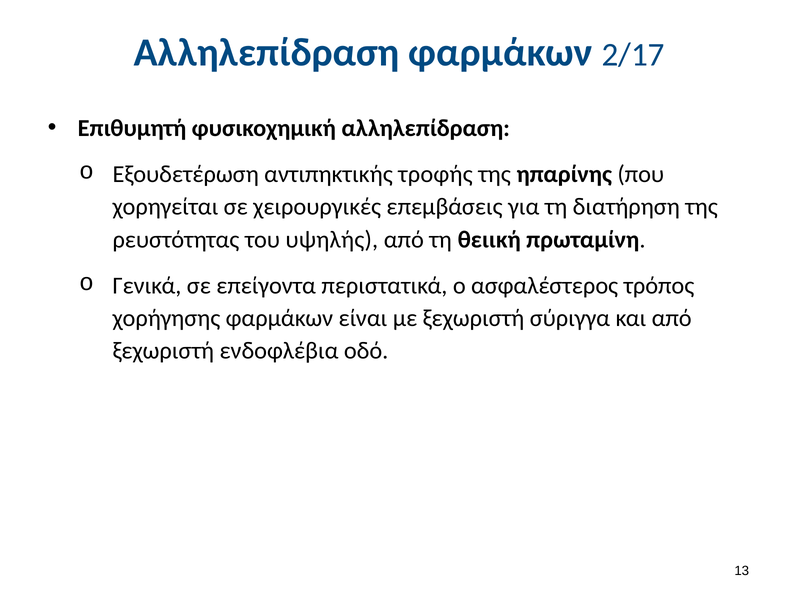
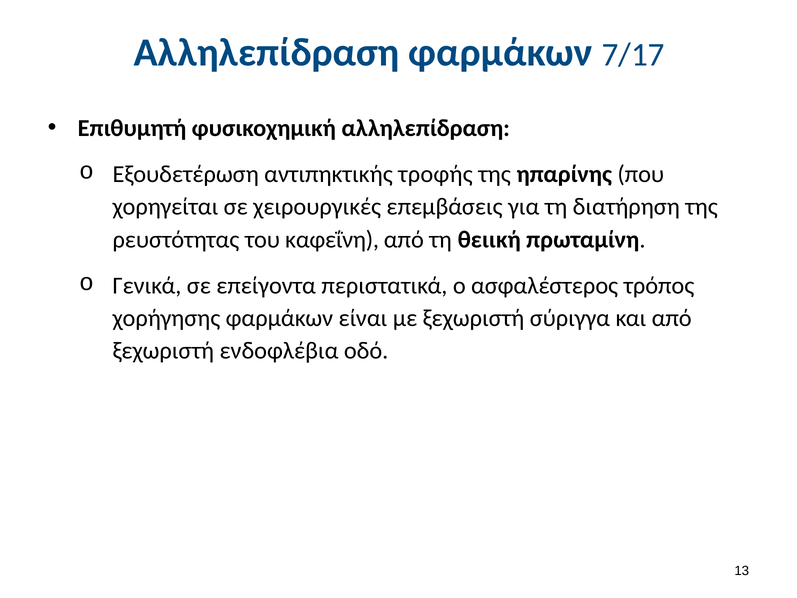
2/17: 2/17 -> 7/17
υψηλής: υψηλής -> καφεΐνη
